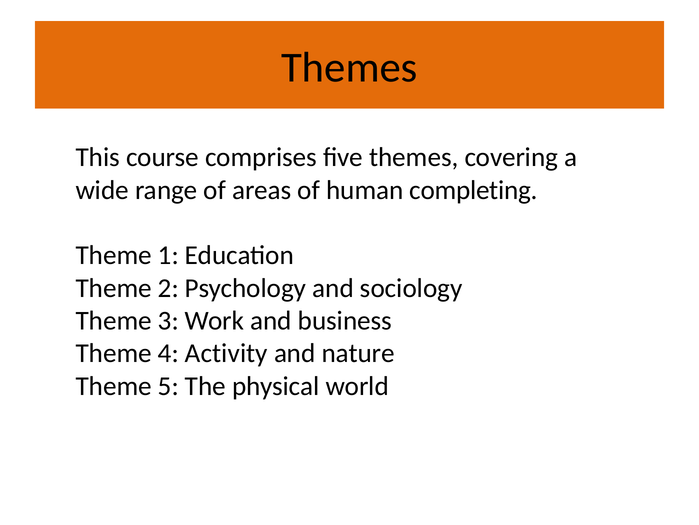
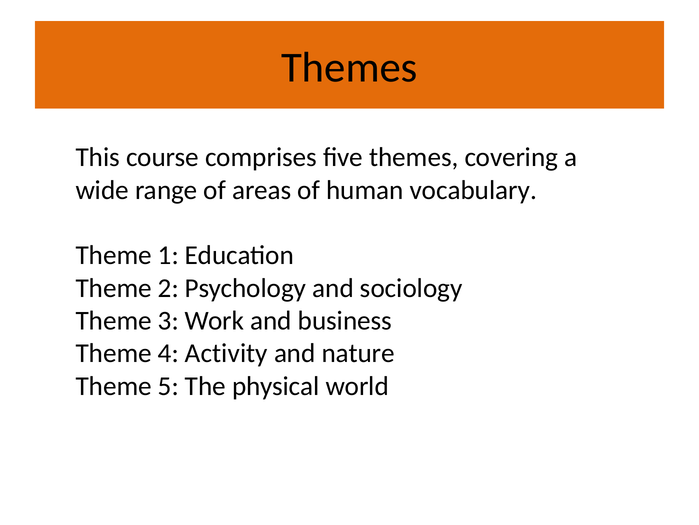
completing: completing -> vocabulary
